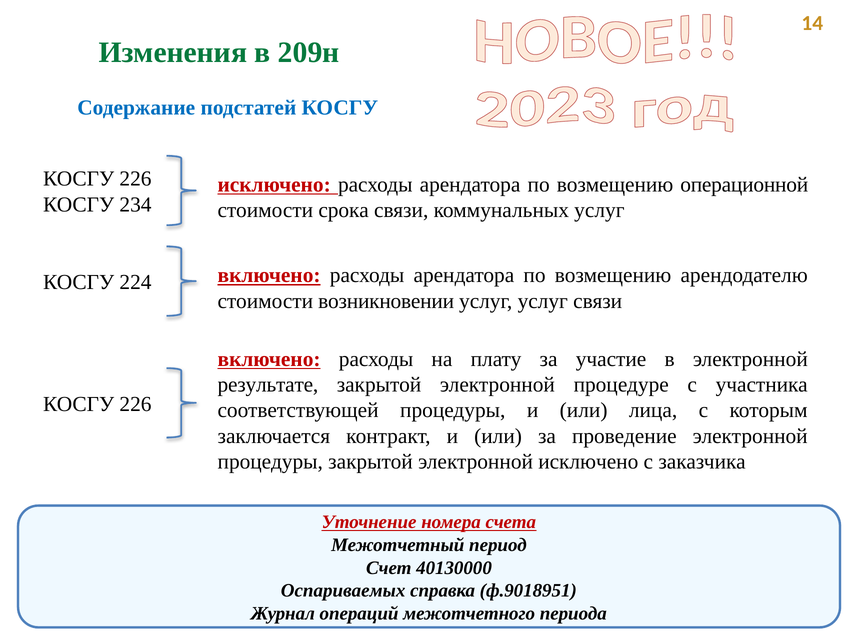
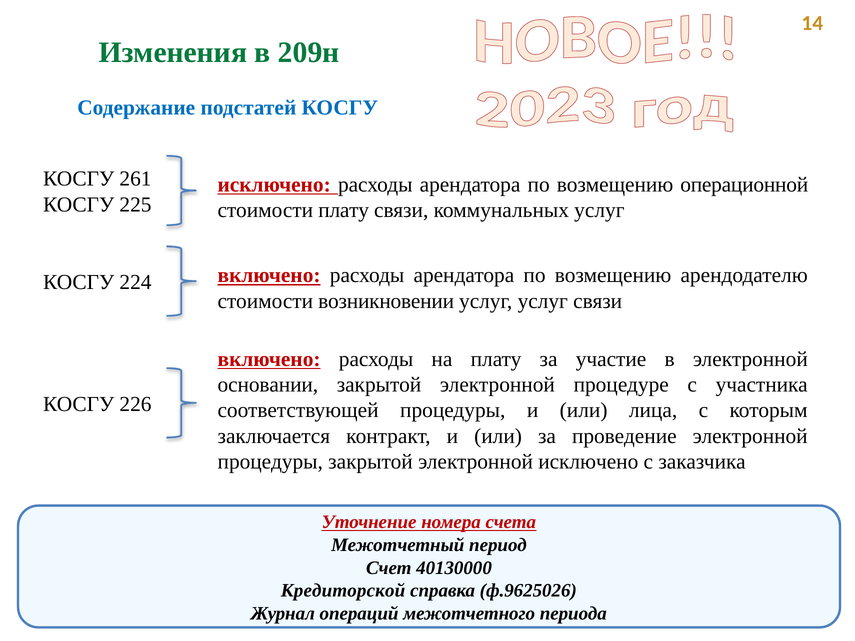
226 at (135, 179): 226 -> 261
234: 234 -> 225
стоимости срока: срока -> плату
результате: результате -> основании
Оспариваемых: Оспариваемых -> Кредиторской
ф.9018951: ф.9018951 -> ф.9625026
